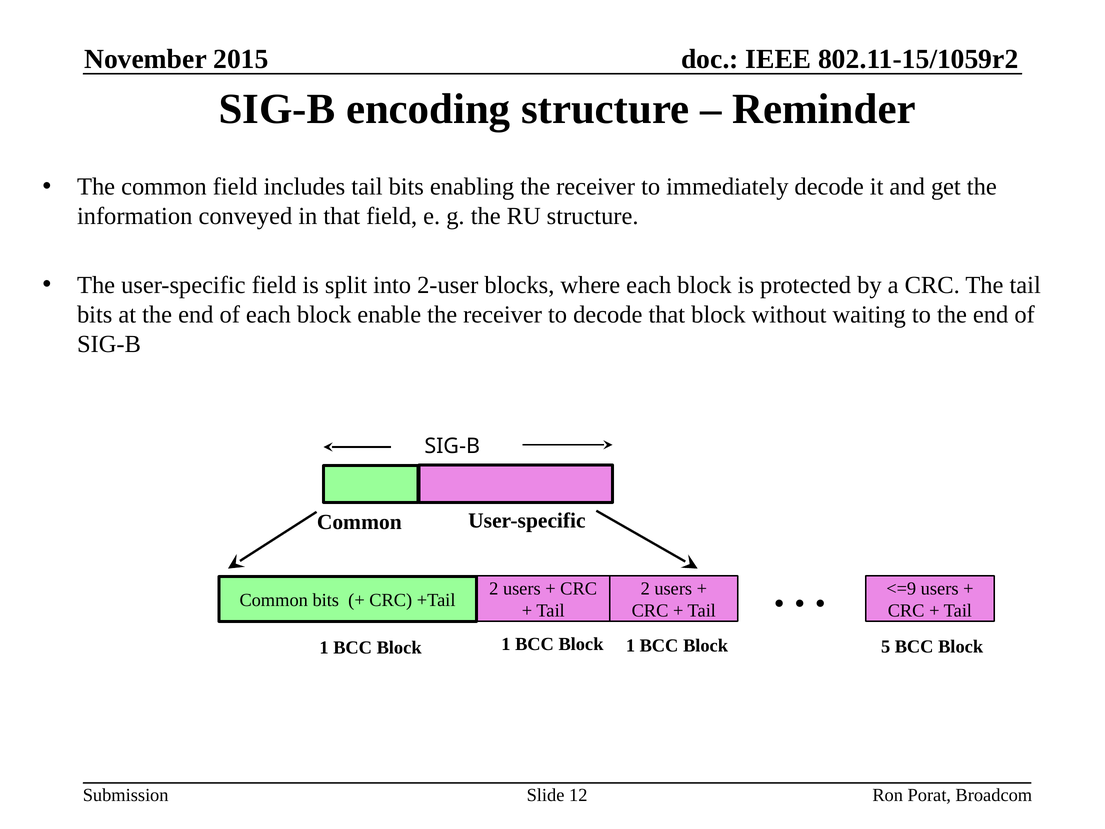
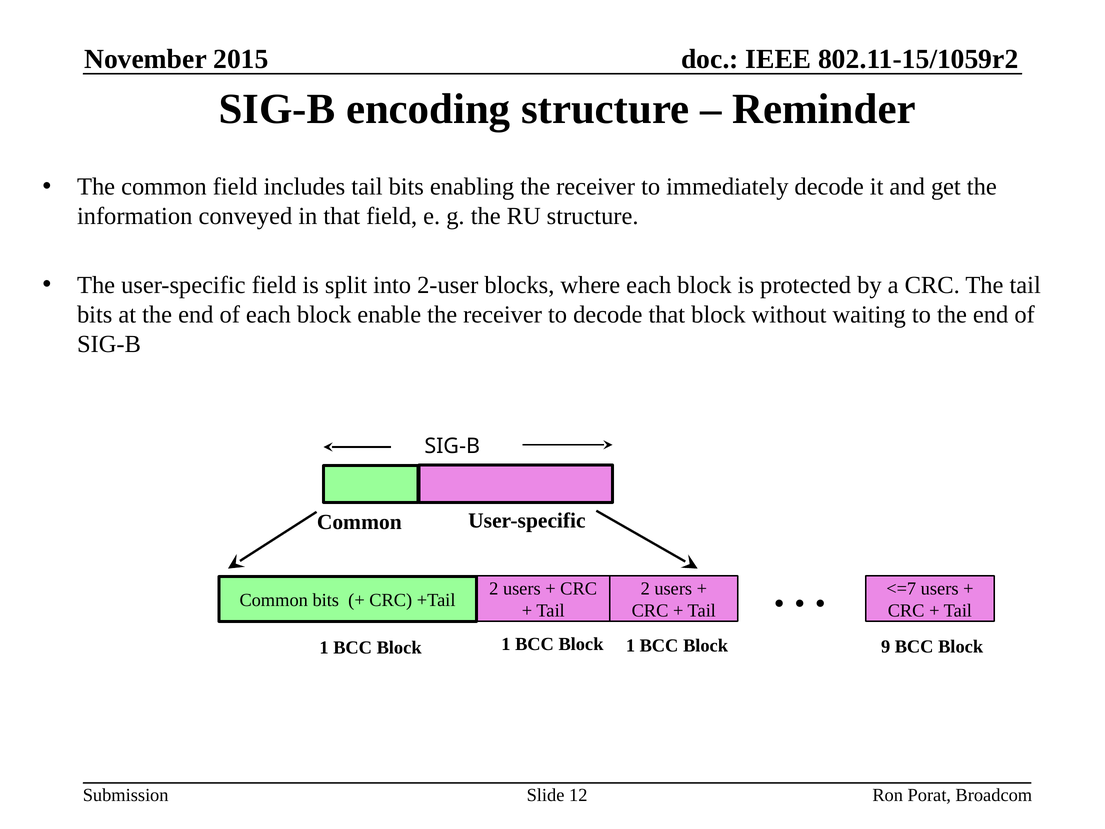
<=9: <=9 -> <=7
5: 5 -> 9
